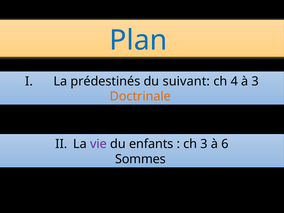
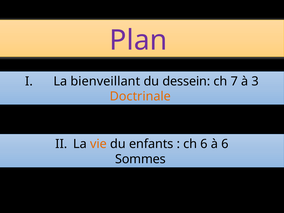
Plan colour: blue -> purple
prédestinés: prédestinés -> bienveillant
suivant: suivant -> dessein
4: 4 -> 7
vie colour: purple -> orange
ch 3: 3 -> 6
